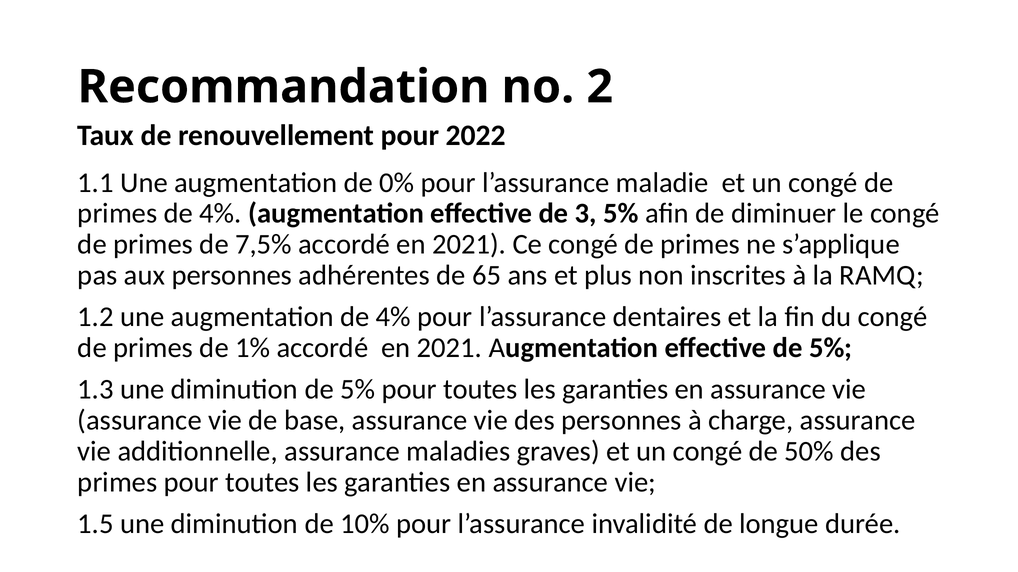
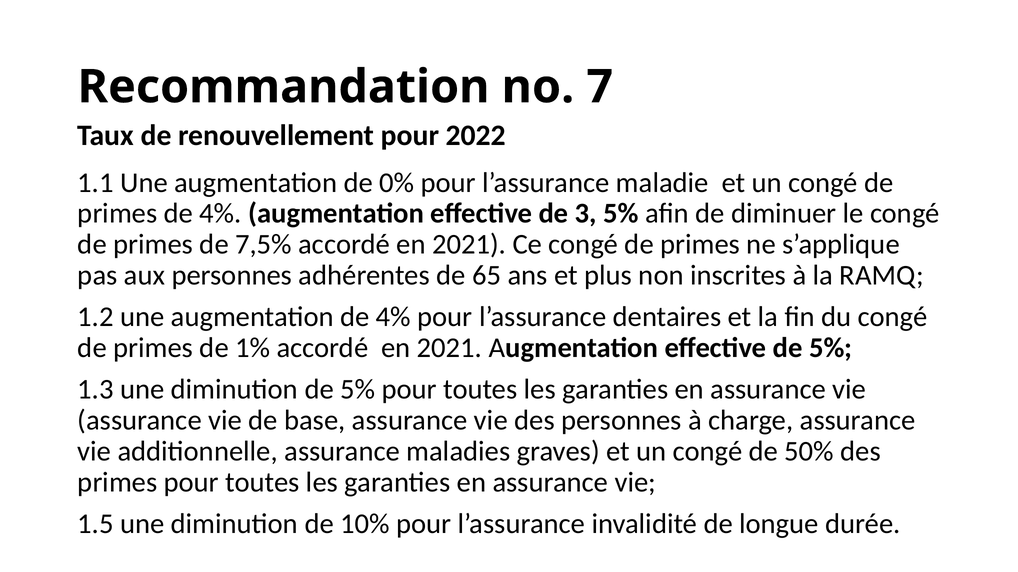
2: 2 -> 7
